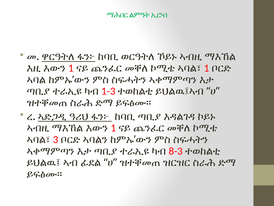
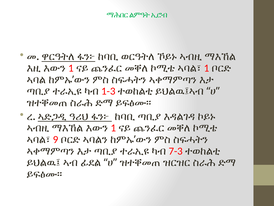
3: 3 -> 9
8-3: 8-3 -> 7-3
